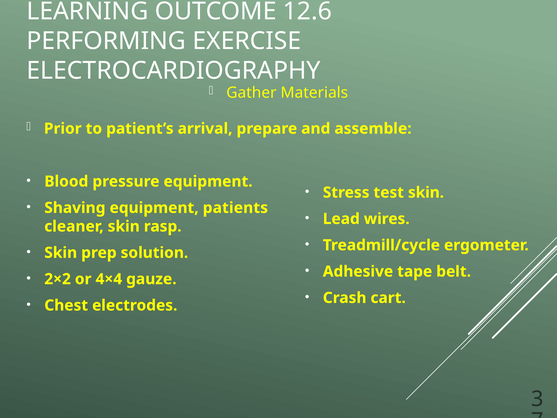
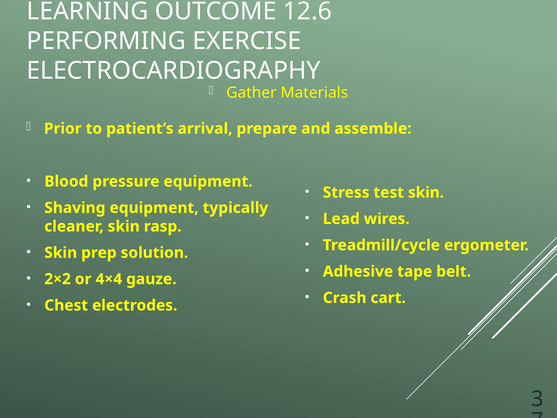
patients: patients -> typically
